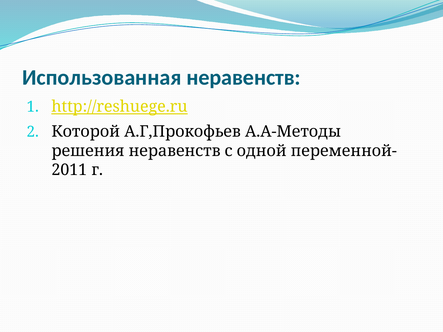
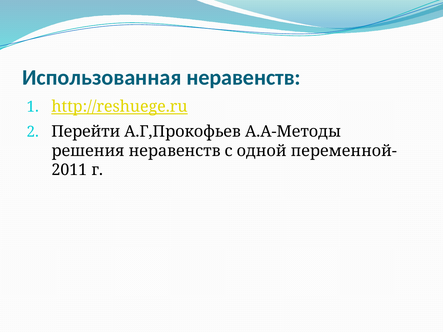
Которой: Которой -> Перейти
